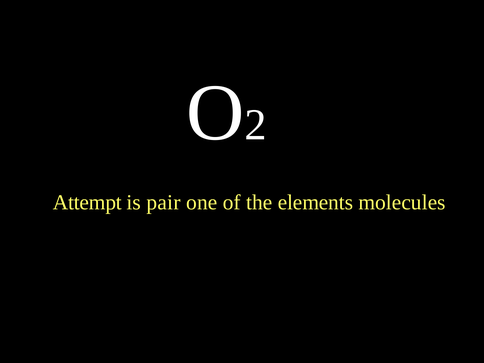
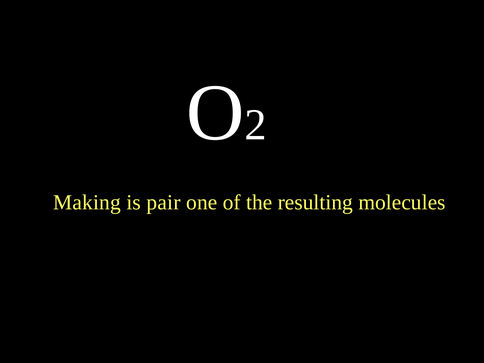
Attempt: Attempt -> Making
elements: elements -> resulting
